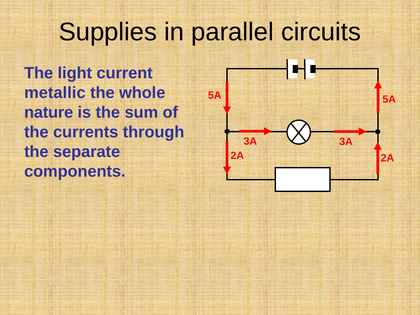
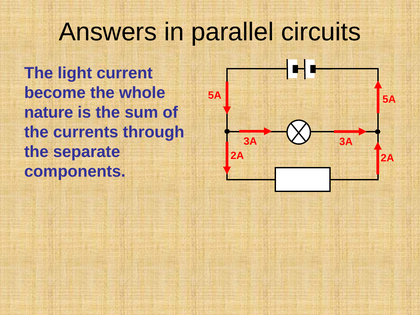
Supplies: Supplies -> Answers
metallic: metallic -> become
